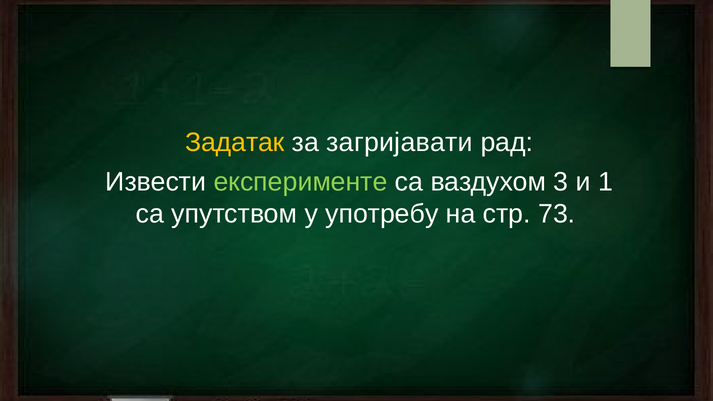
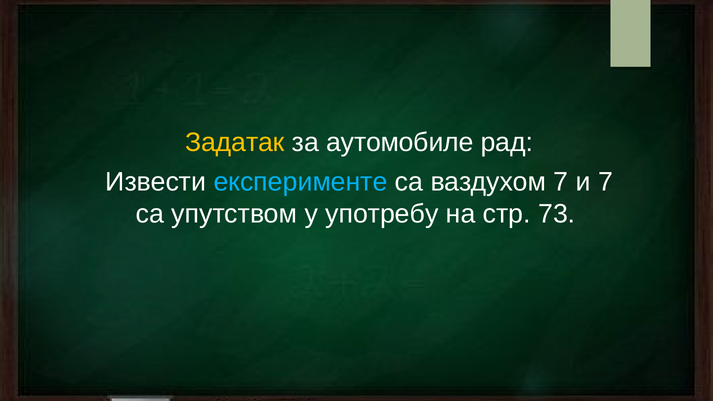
загријавати: загријавати -> аутомобиле
експерименте colour: light green -> light blue
ваздухом 3: 3 -> 7
и 1: 1 -> 7
